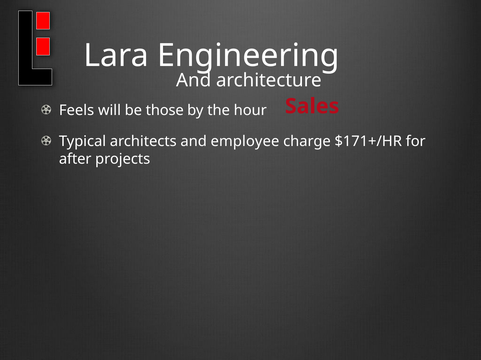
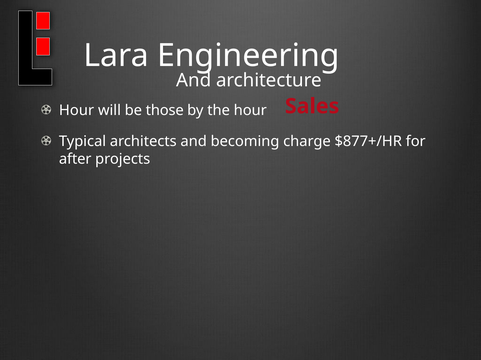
Feels at (77, 111): Feels -> Hour
employee: employee -> becoming
$171+/HR: $171+/HR -> $877+/HR
